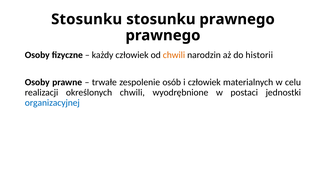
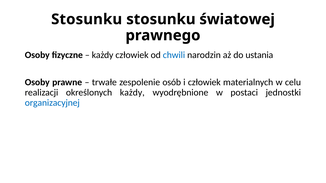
stosunku prawnego: prawnego -> światowej
chwili at (174, 55) colour: orange -> blue
historii: historii -> ustania
określonych chwili: chwili -> każdy
